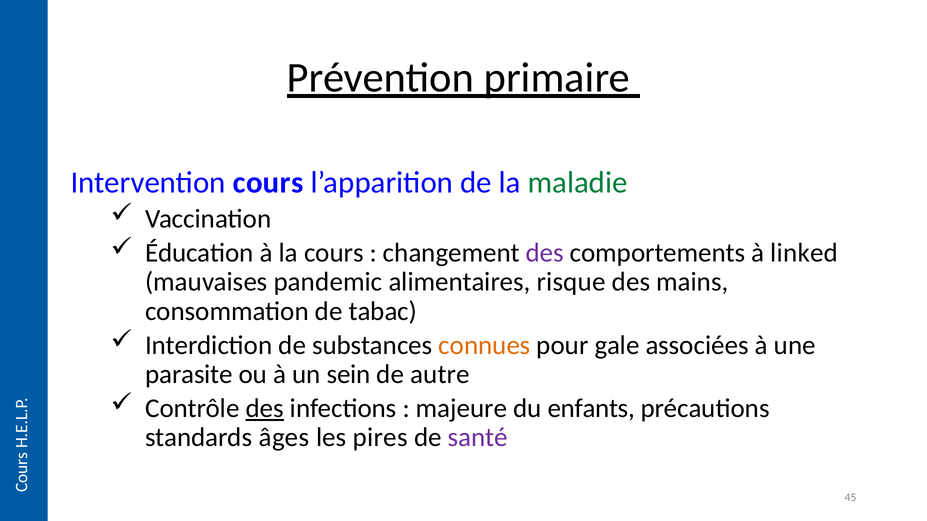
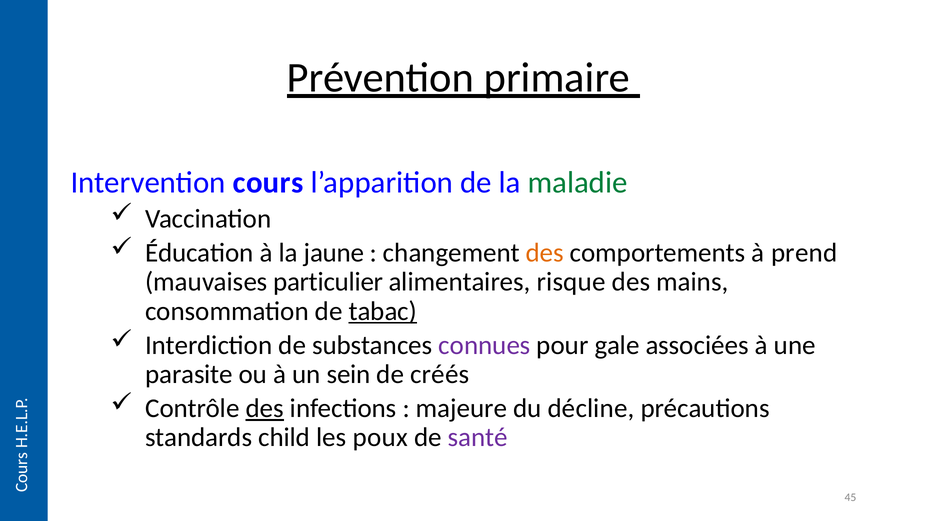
la cours: cours -> jaune
des at (545, 253) colour: purple -> orange
linked: linked -> prend
pandemic: pandemic -> particulier
tabac underline: none -> present
connues colour: orange -> purple
autre: autre -> créés
enfants: enfants -> décline
âges: âges -> child
pires: pires -> poux
